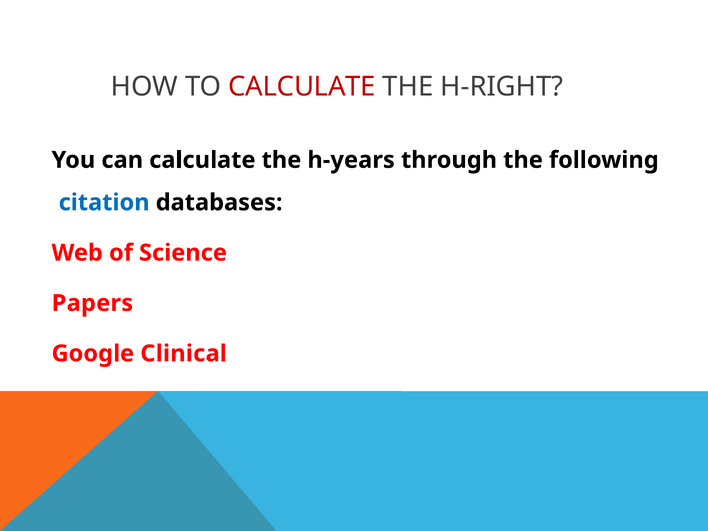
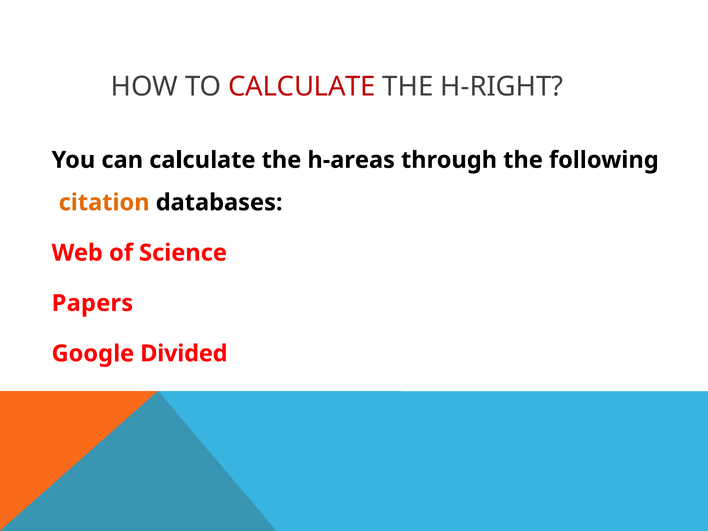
h-years: h-years -> h-areas
citation colour: blue -> orange
Clinical: Clinical -> Divided
